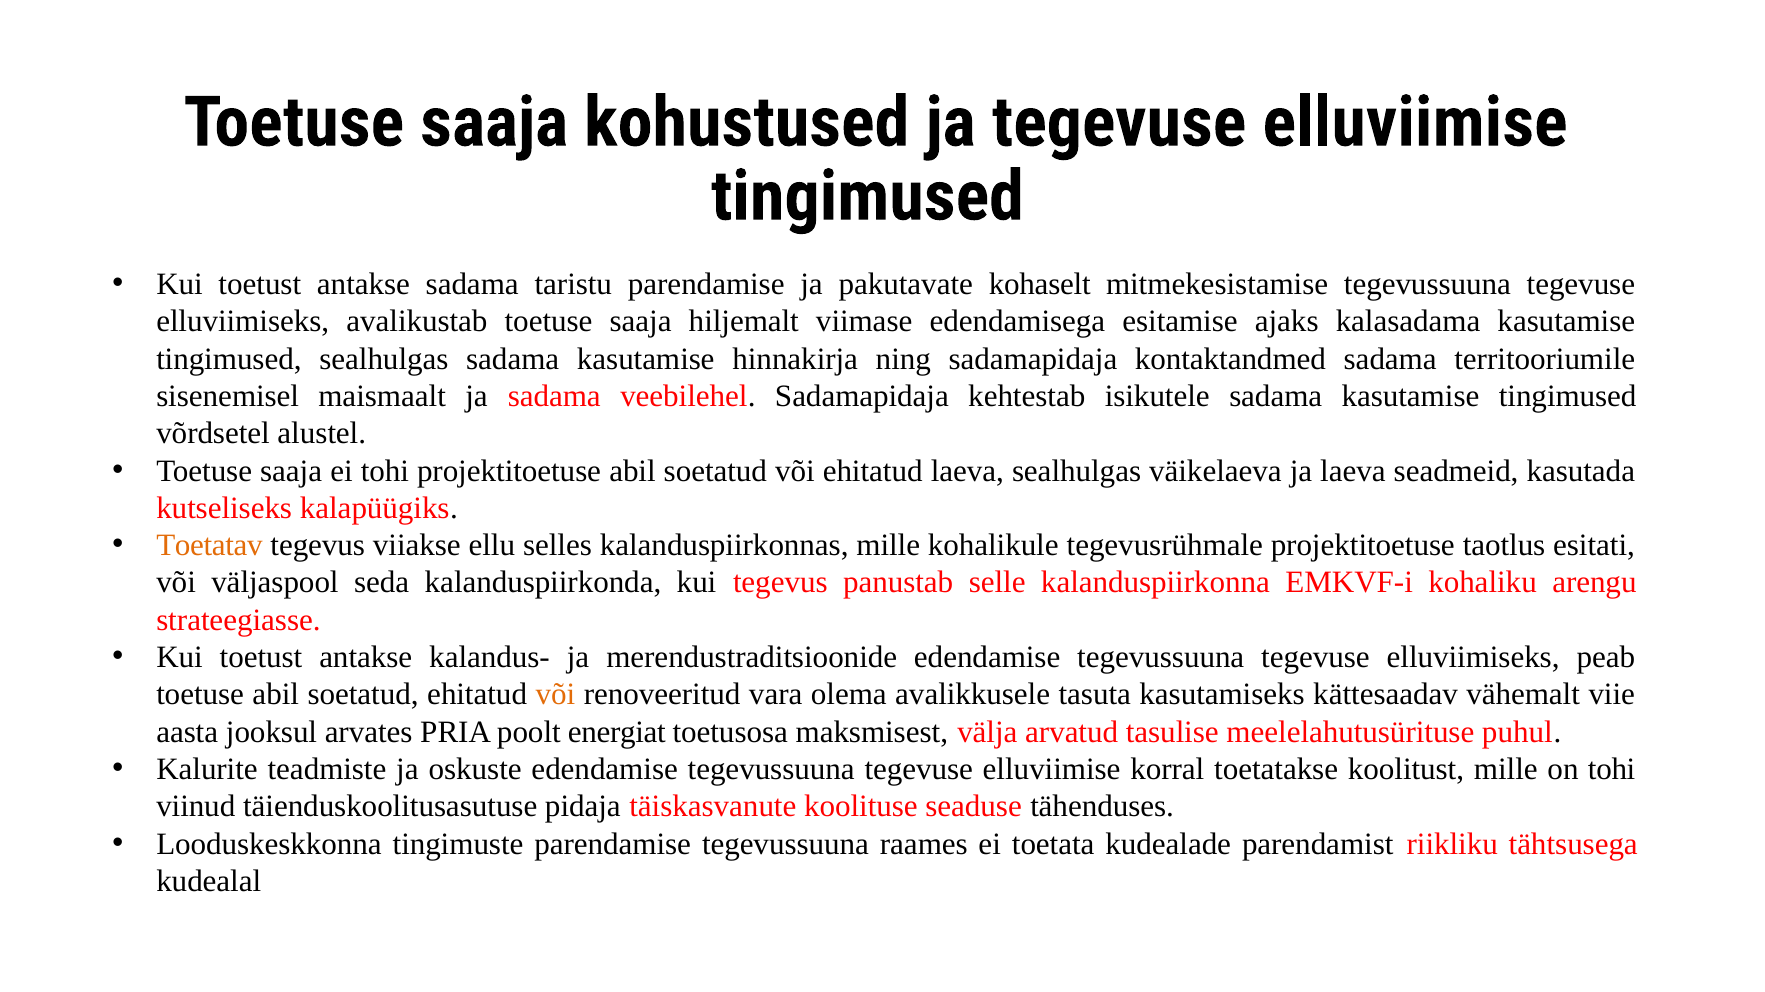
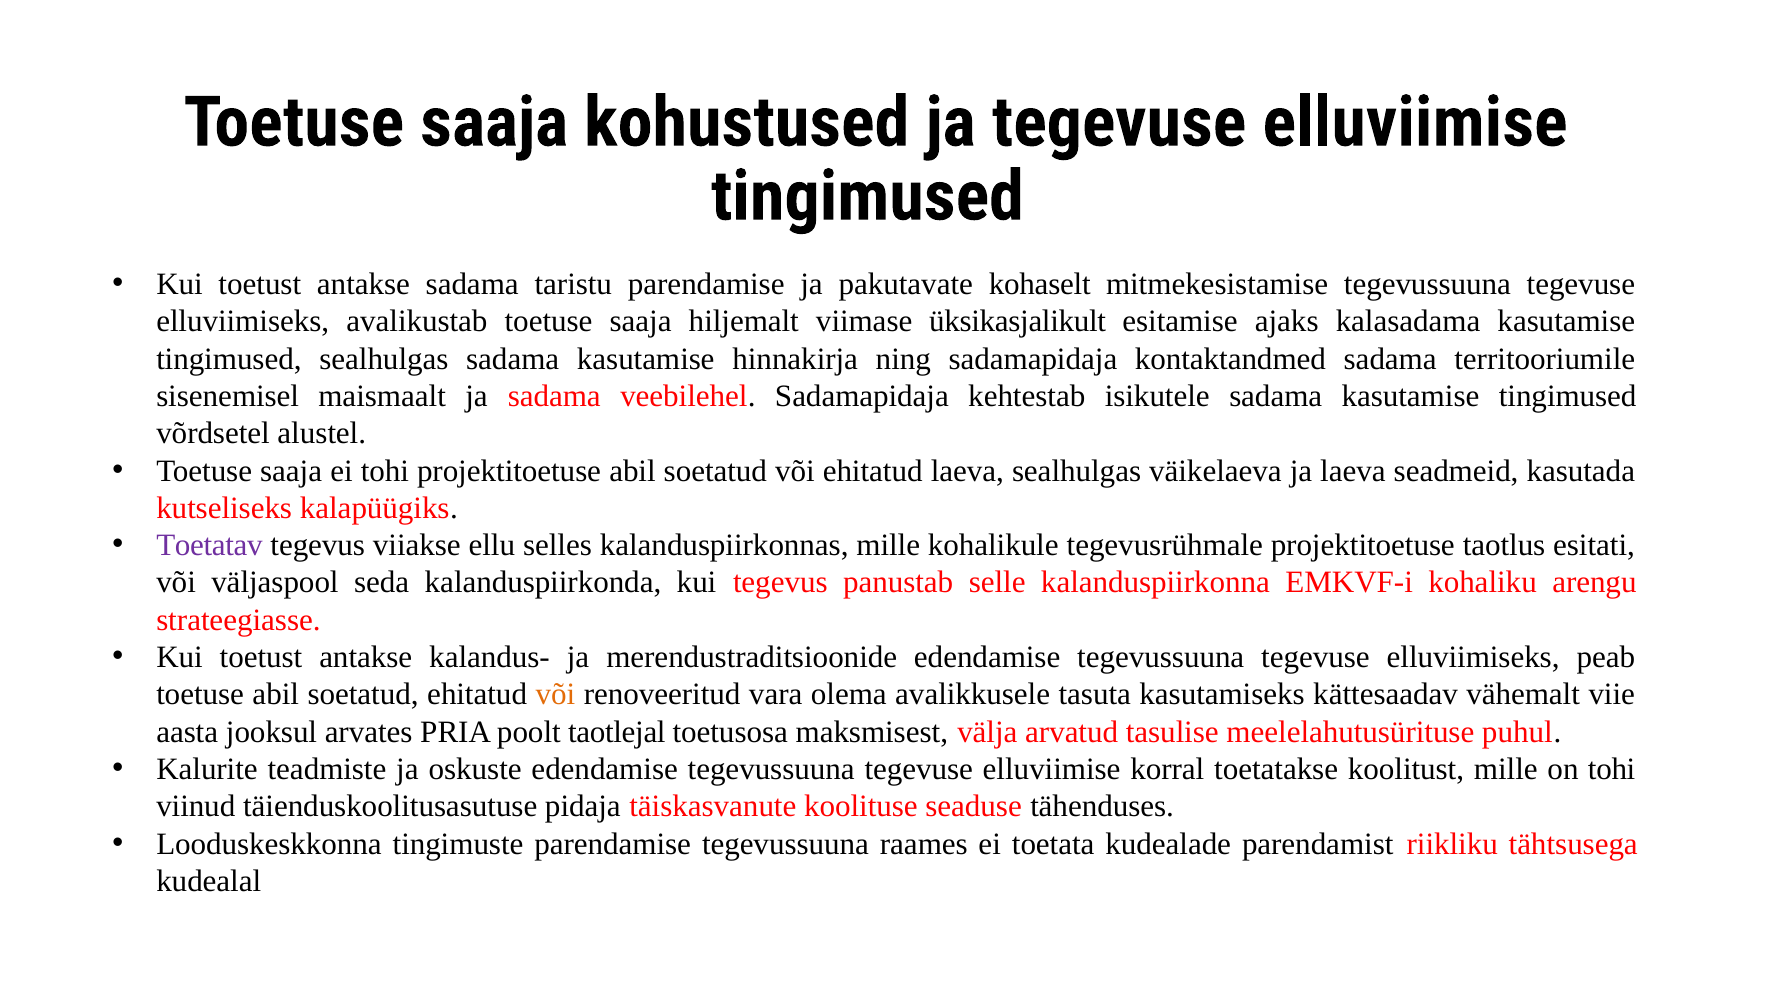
edendamisega: edendamisega -> üksikasjalikult
Toetatav colour: orange -> purple
energiat: energiat -> taotlejal
